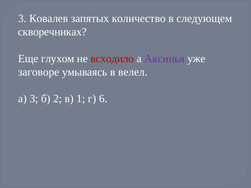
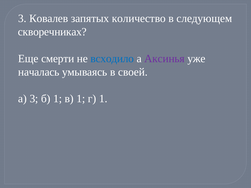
глухом: глухом -> смерти
всходило colour: red -> blue
заговоре: заговоре -> началась
велел: велел -> своей
б 2: 2 -> 1
г 6: 6 -> 1
